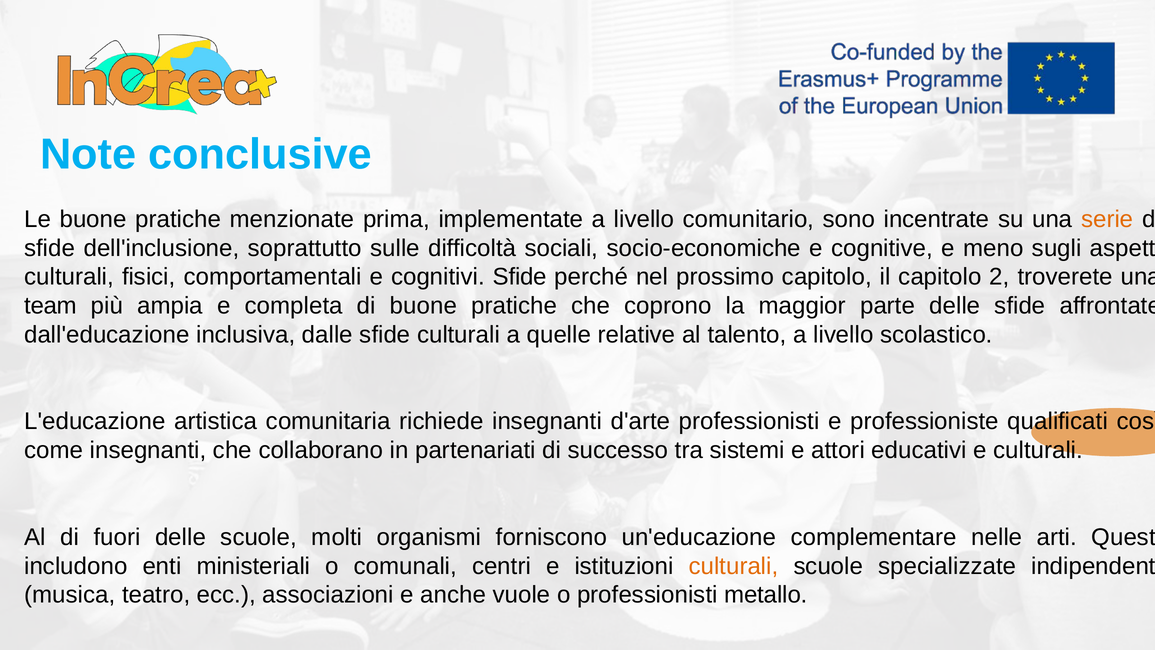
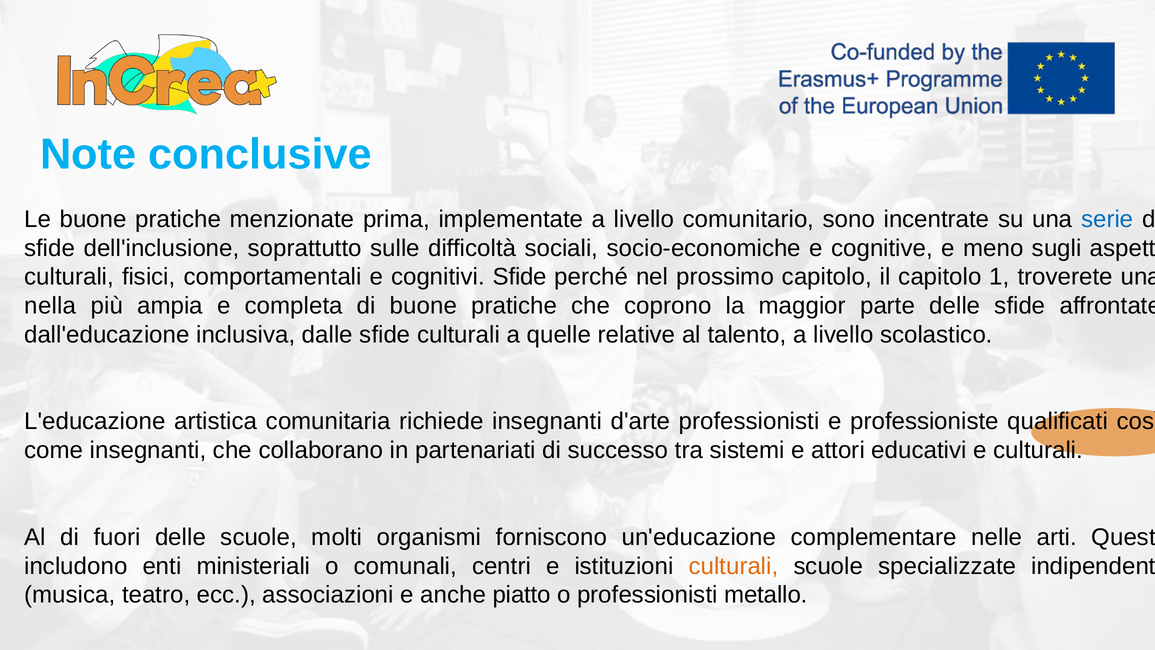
serie colour: orange -> blue
2: 2 -> 1
team: team -> nella
vuole: vuole -> piatto
